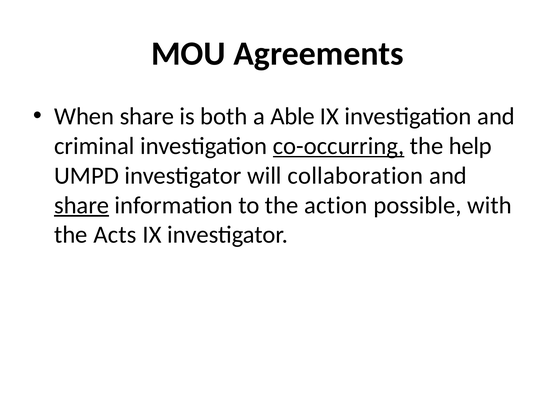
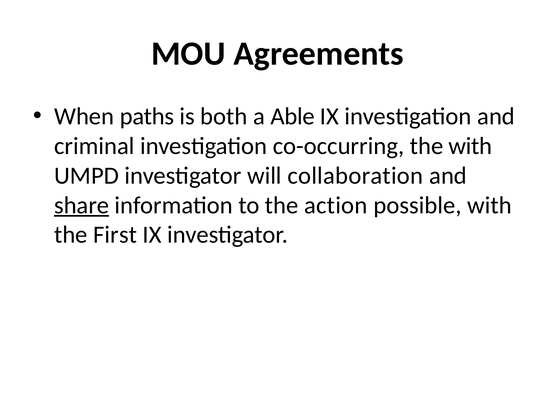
When share: share -> paths
co-occurring underline: present -> none
the help: help -> with
Acts: Acts -> First
